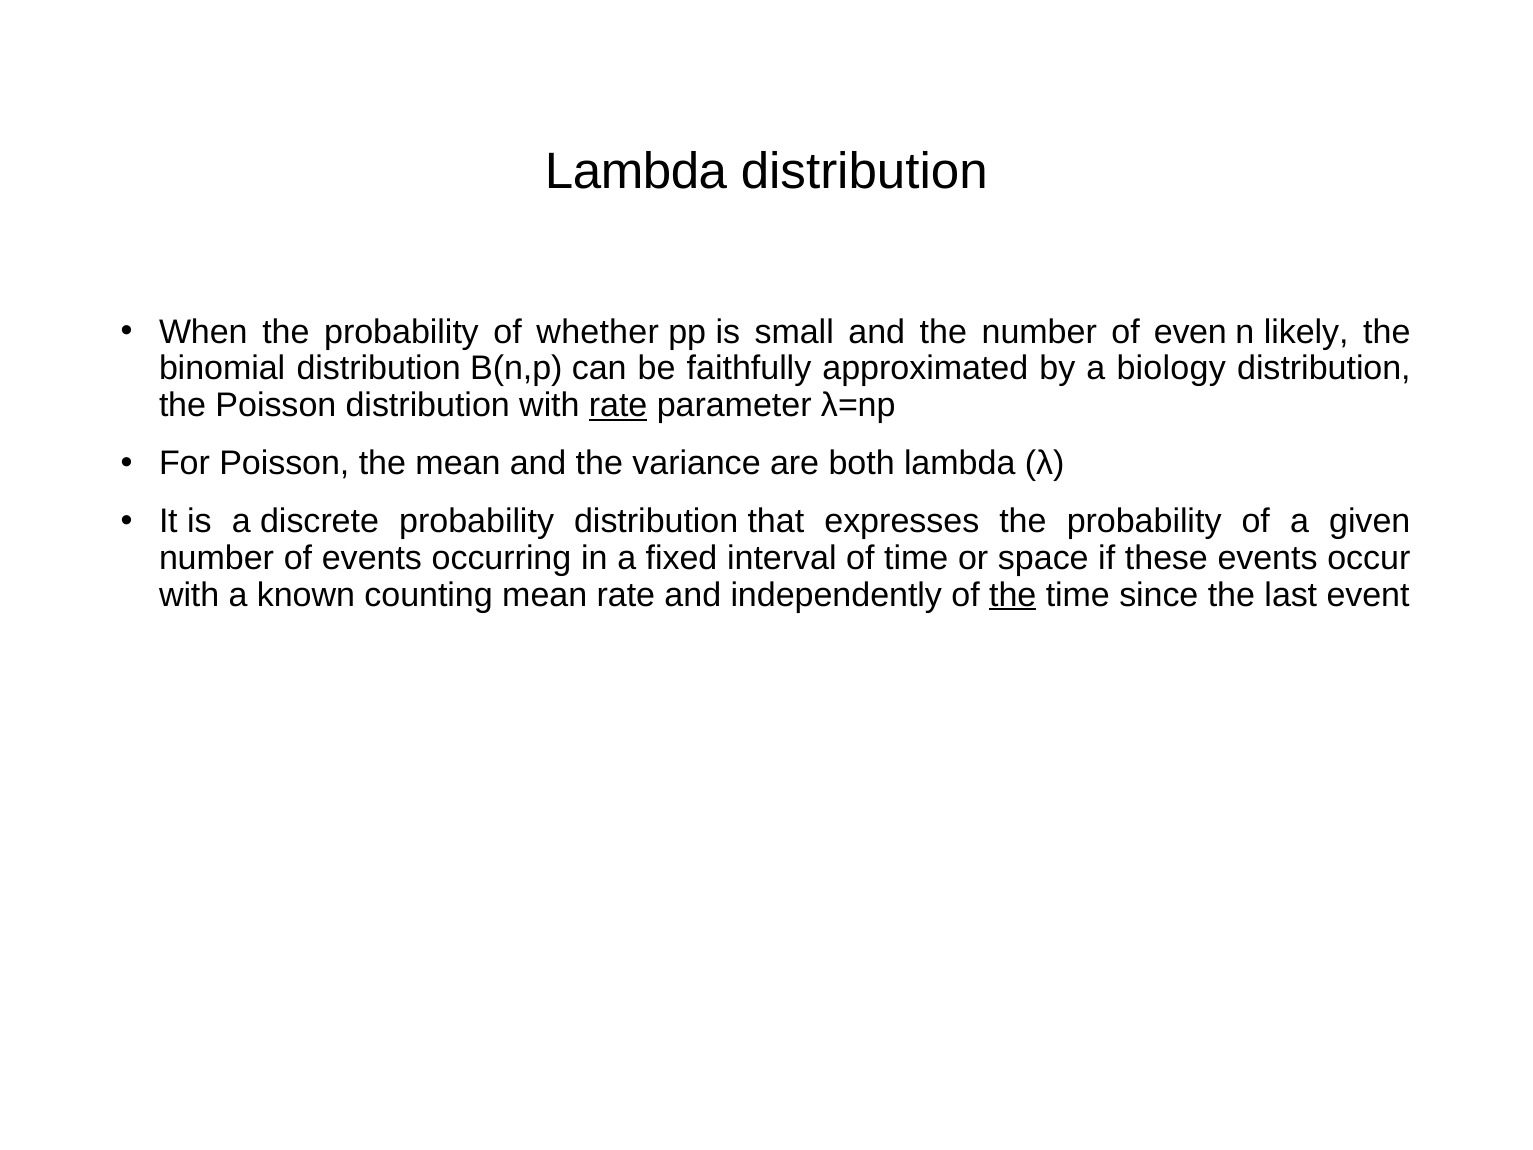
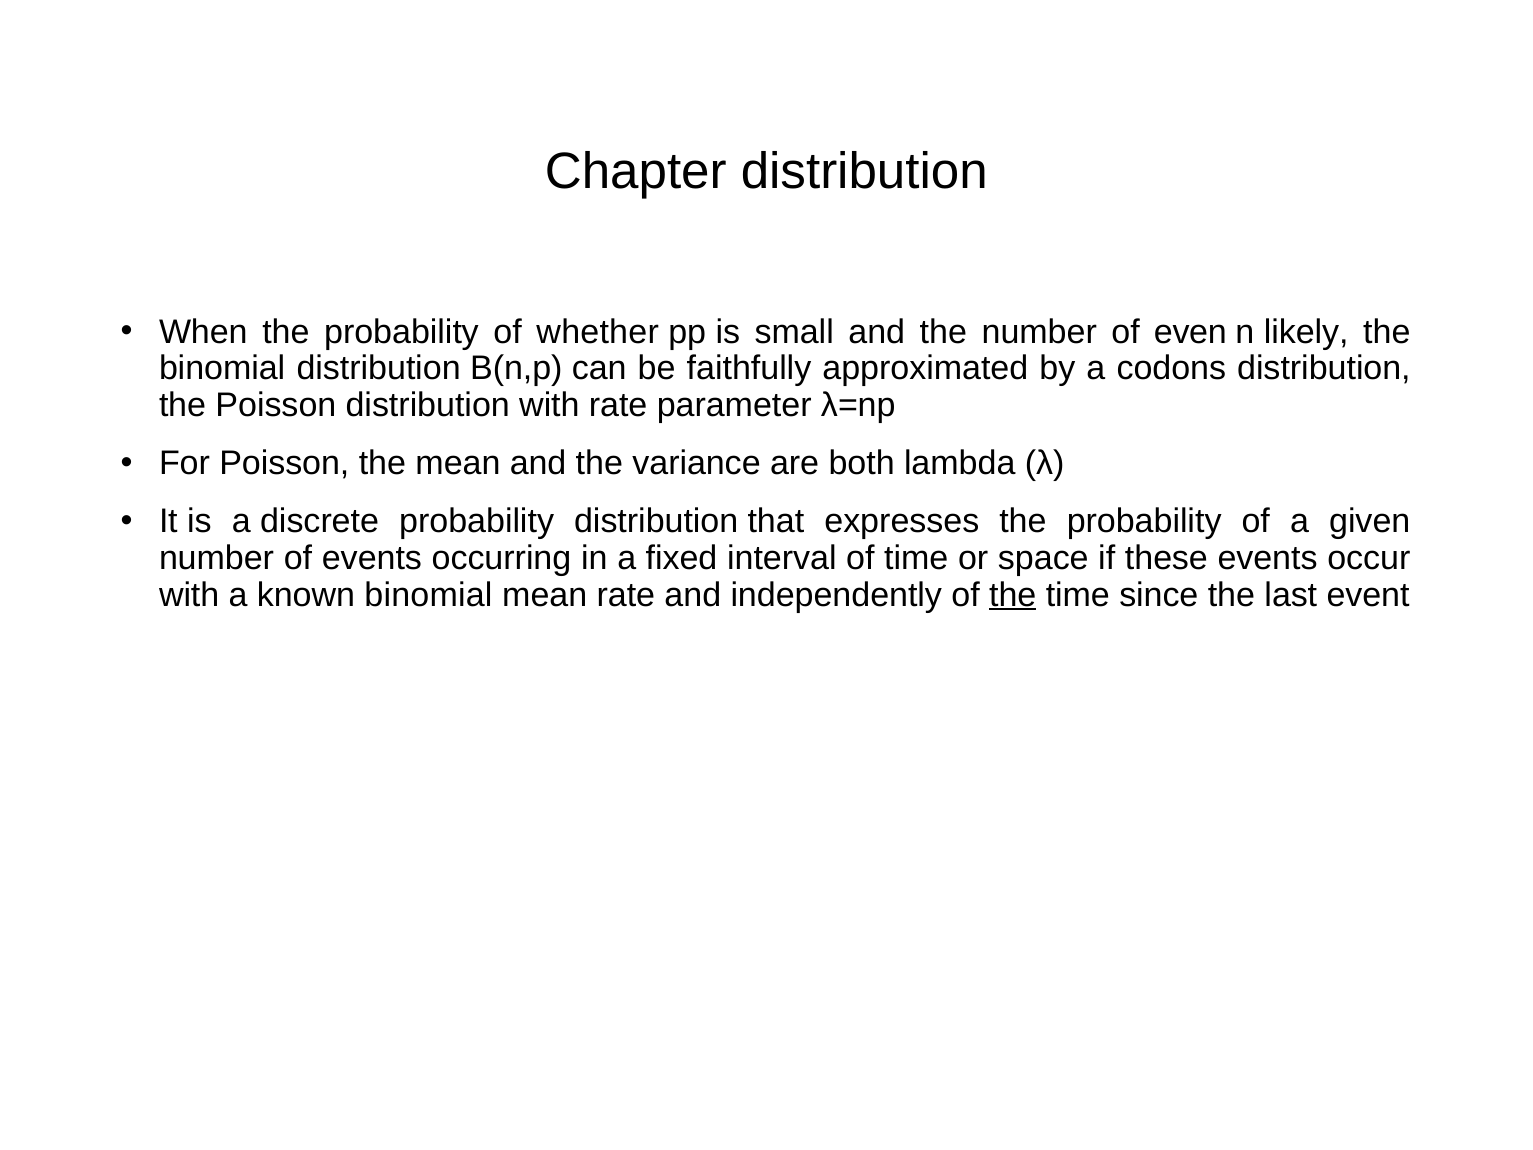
Lambda at (636, 172): Lambda -> Chapter
biology: biology -> codons
rate at (618, 405) underline: present -> none
known counting: counting -> binomial
